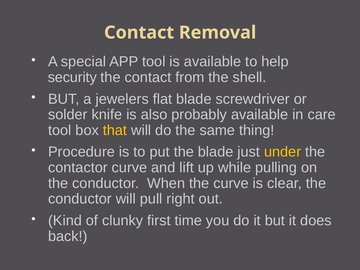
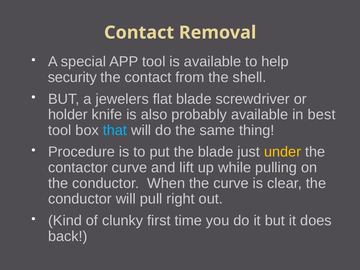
solder: solder -> holder
care: care -> best
that colour: yellow -> light blue
